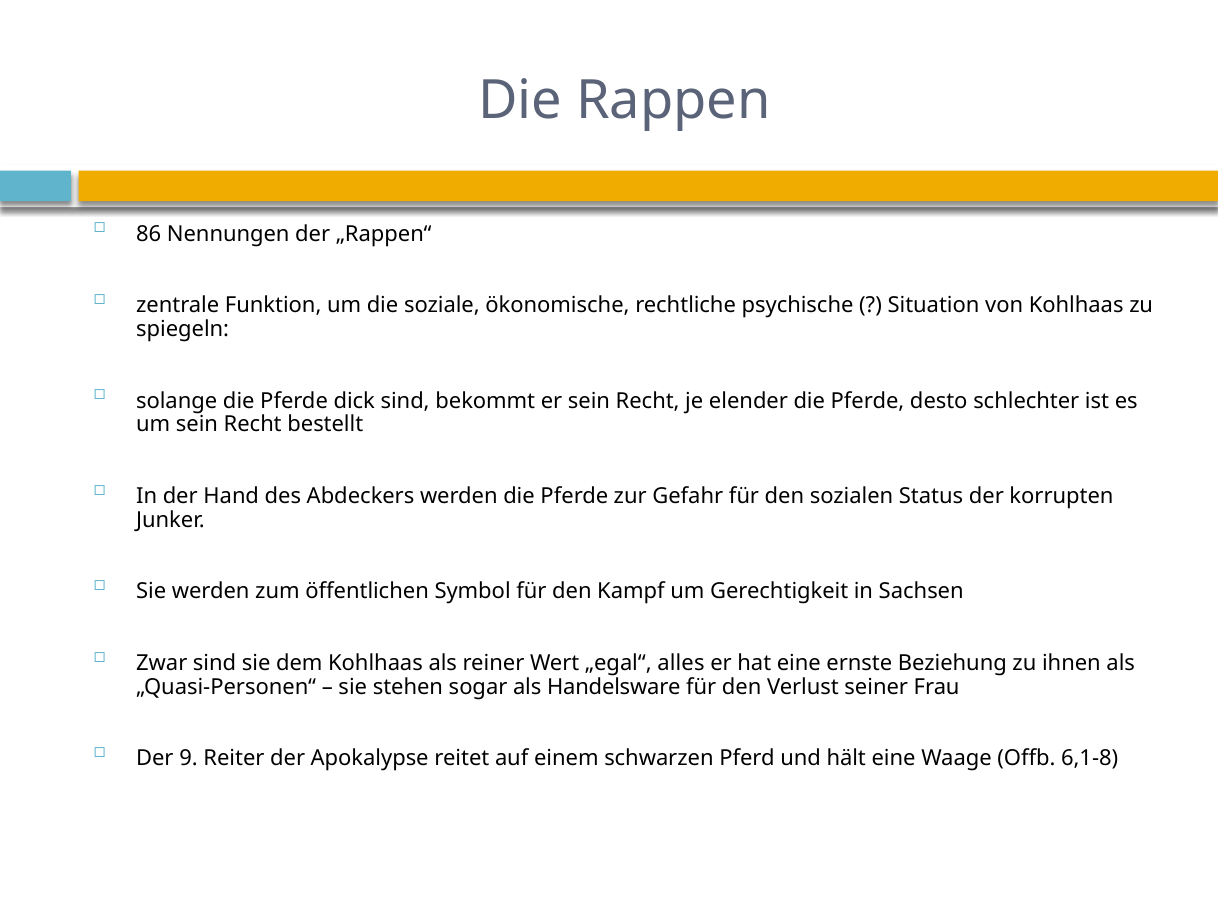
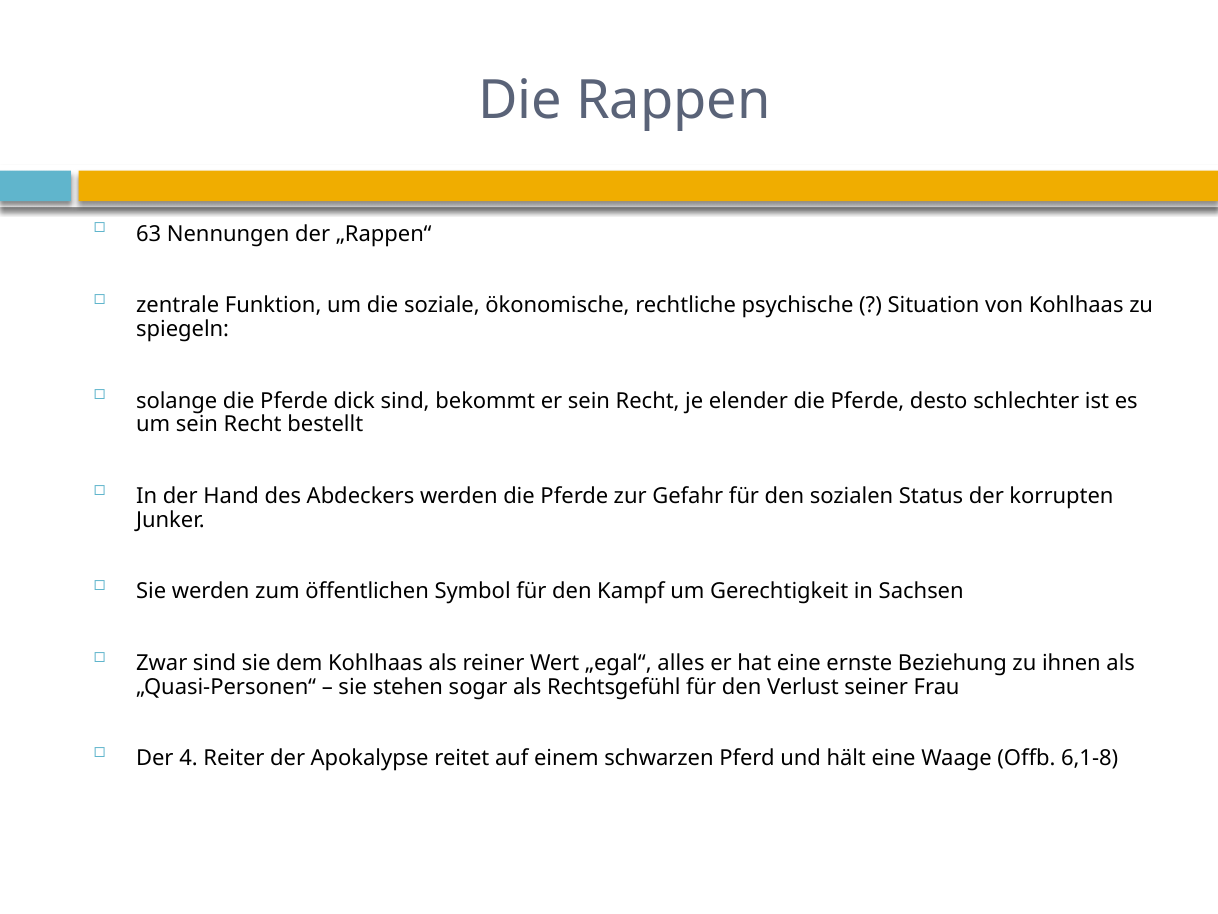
86: 86 -> 63
Handelsware: Handelsware -> Rechtsgefühl
9: 9 -> 4
